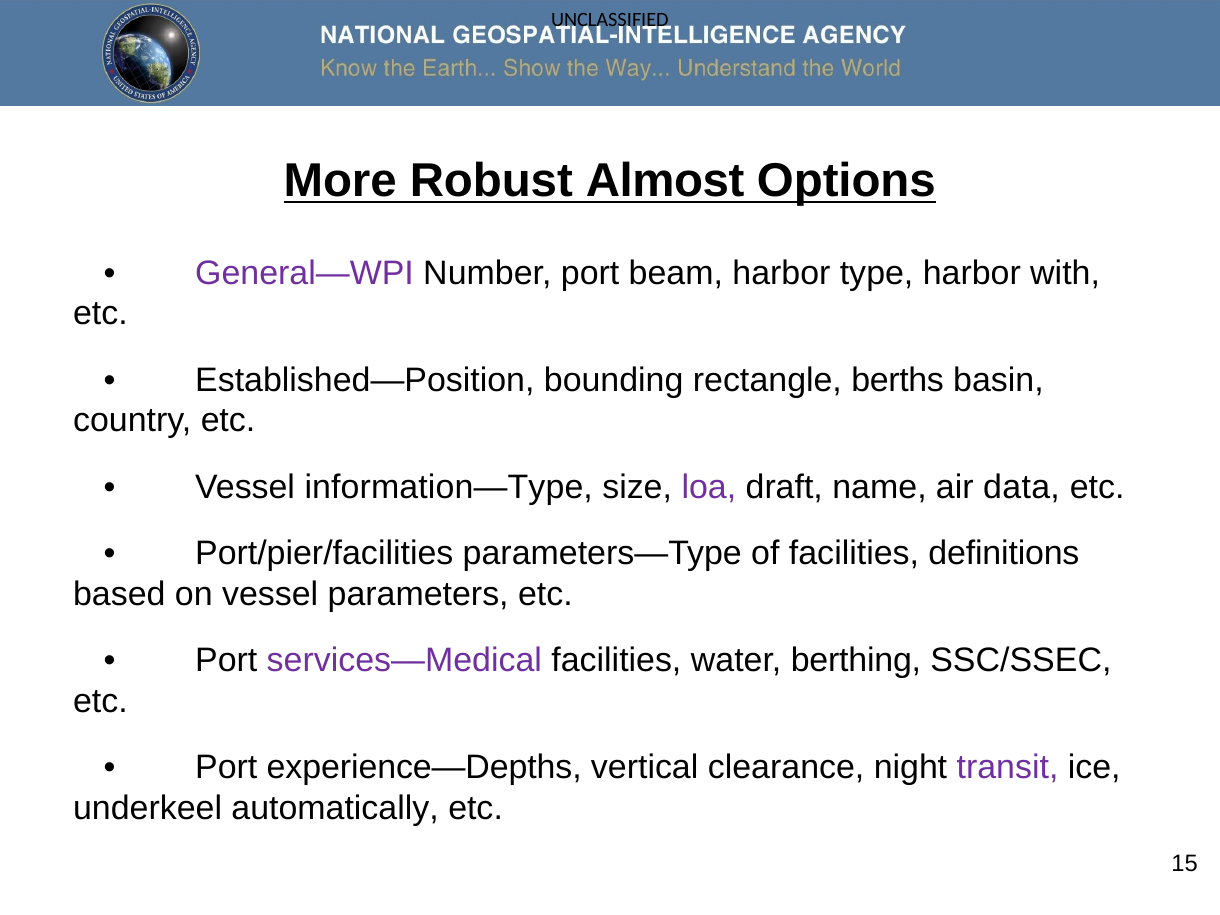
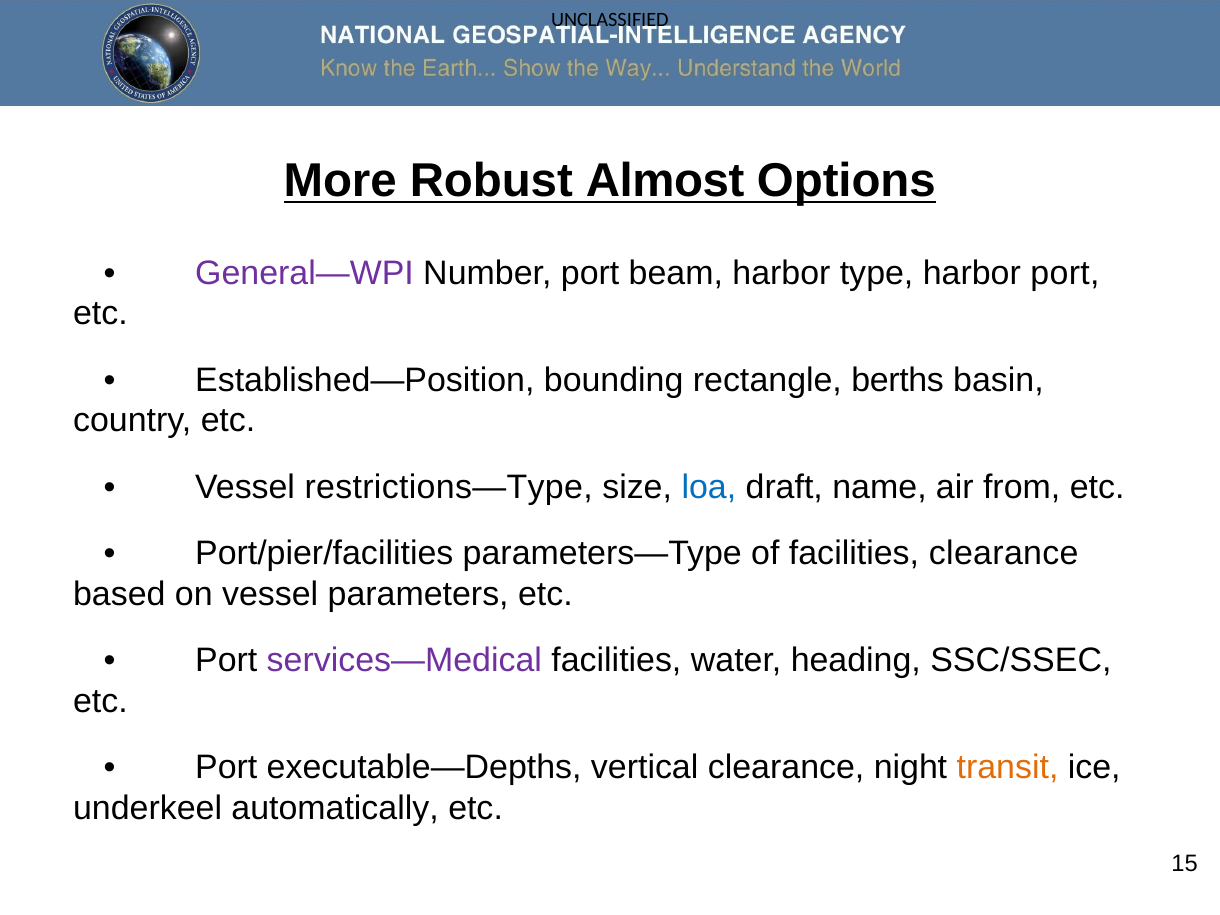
harbor with: with -> port
information—Type: information—Type -> restrictions—Type
loa colour: purple -> blue
data: data -> from
facilities definitions: definitions -> clearance
berthing: berthing -> heading
experience—Depths: experience—Depths -> executable—Depths
transit colour: purple -> orange
